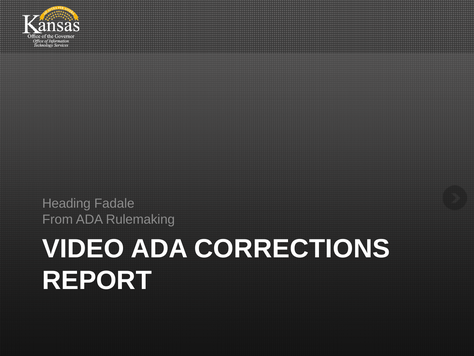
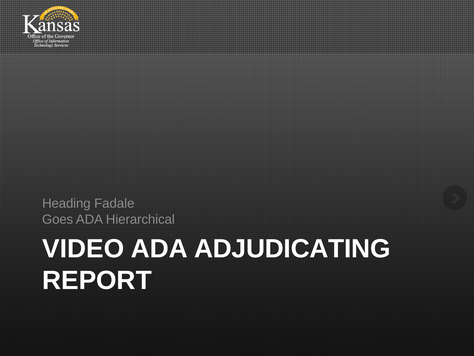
From: From -> Goes
Rulemaking: Rulemaking -> Hierarchical
CORRECTIONS: CORRECTIONS -> ADJUDICATING
